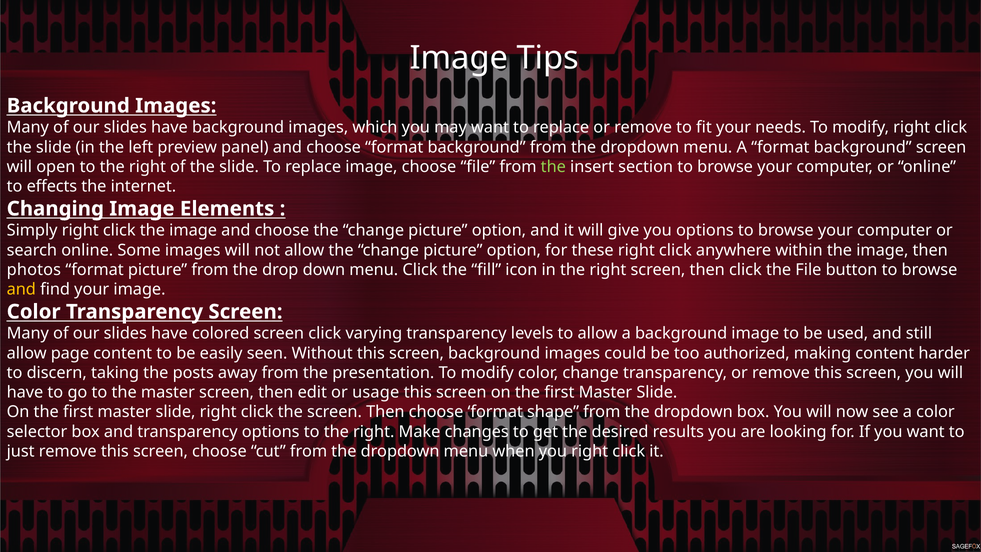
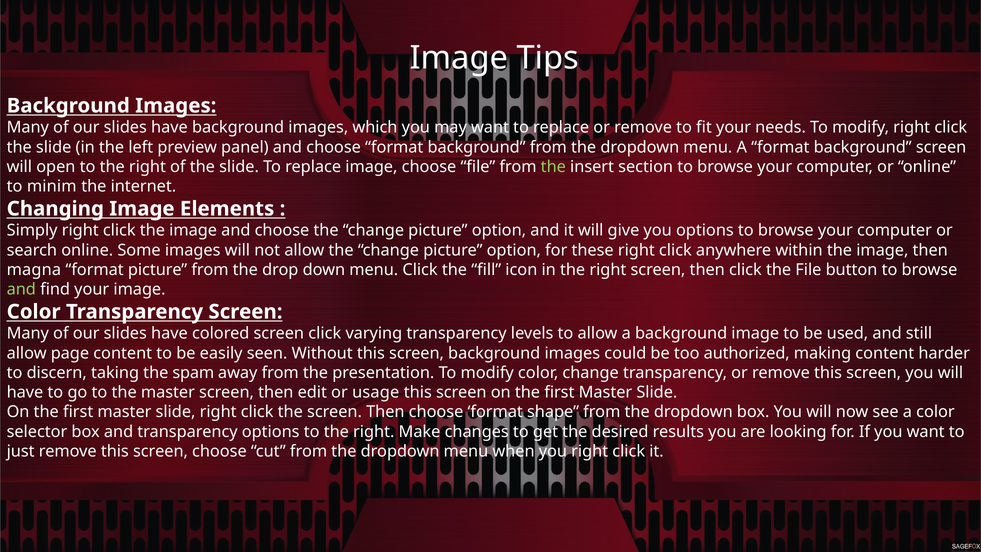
effects: effects -> minim
photos: photos -> magna
and at (21, 289) colour: yellow -> light green
posts: posts -> spam
